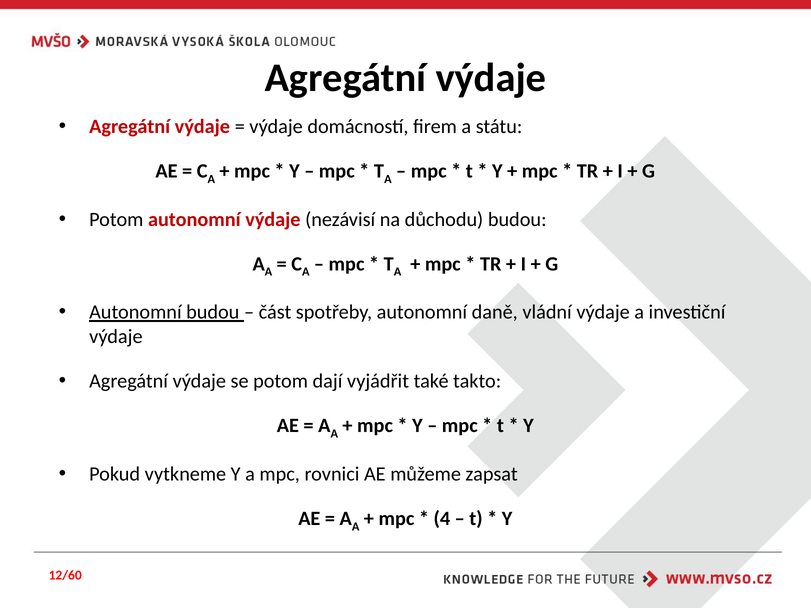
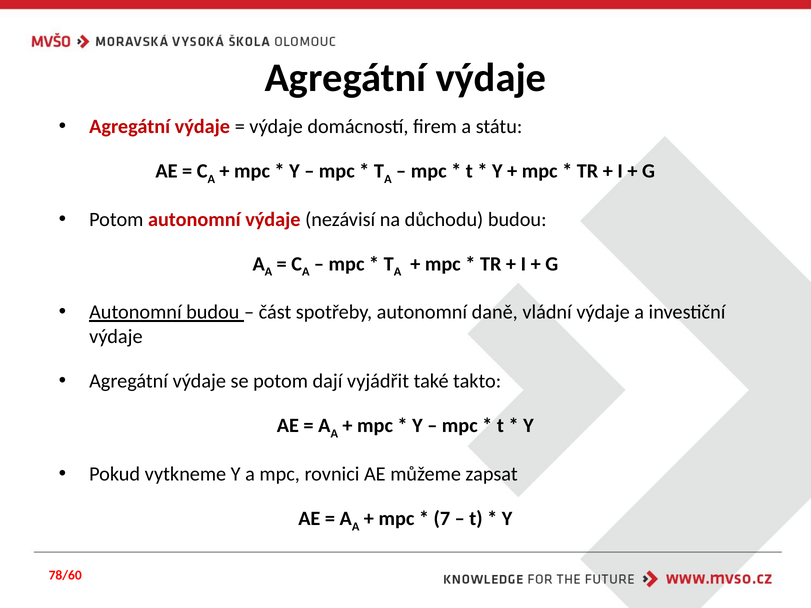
4: 4 -> 7
12/60: 12/60 -> 78/60
